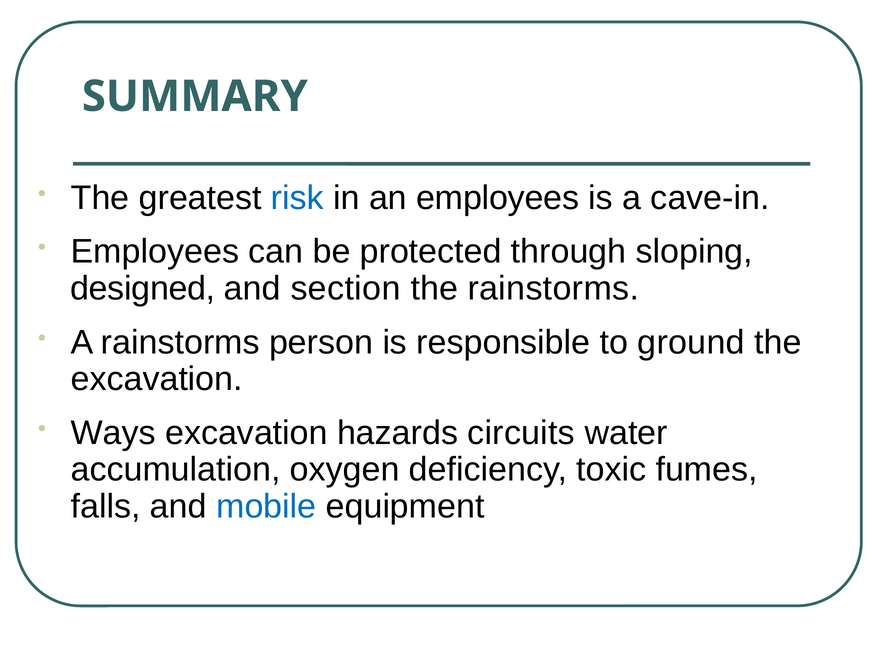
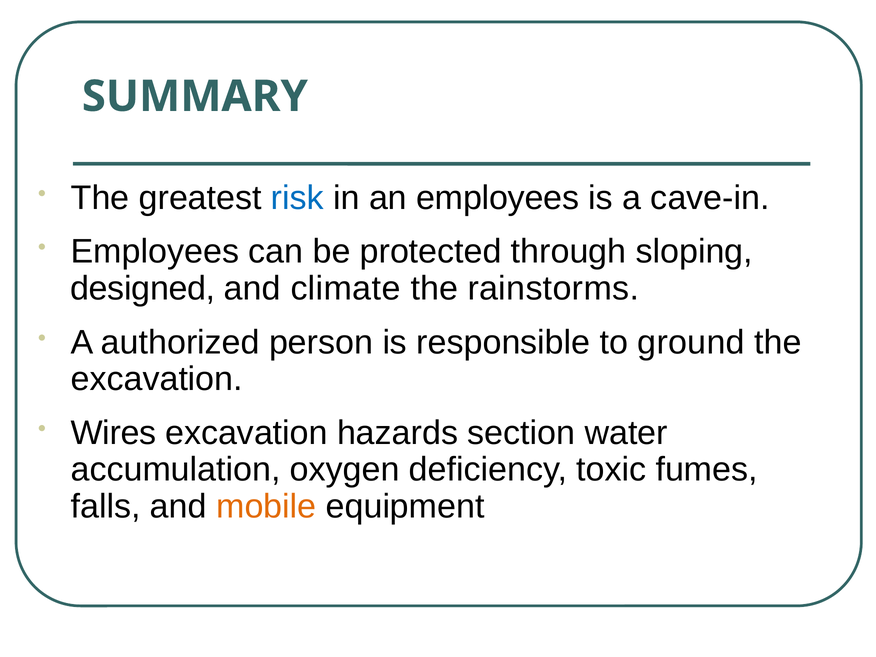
section: section -> climate
A rainstorms: rainstorms -> authorized
Ways: Ways -> Wires
circuits: circuits -> section
mobile colour: blue -> orange
